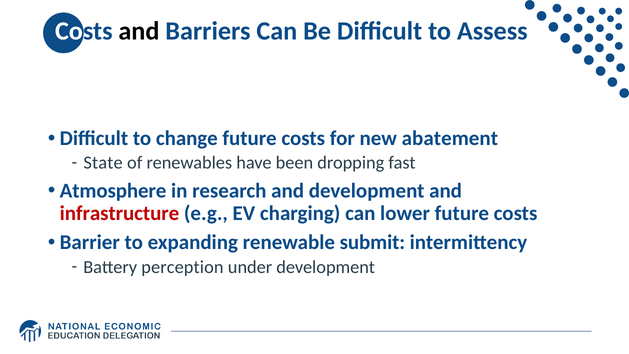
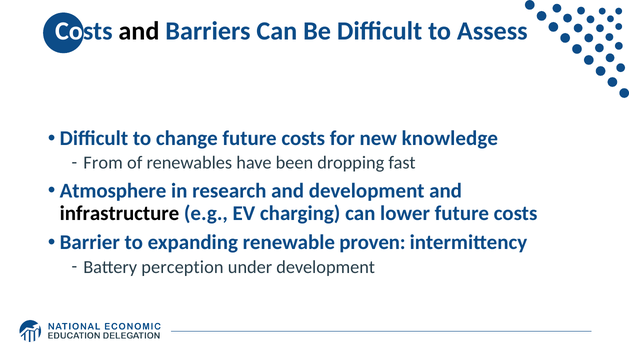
abatement: abatement -> knowledge
State: State -> From
infrastructure colour: red -> black
submit: submit -> proven
